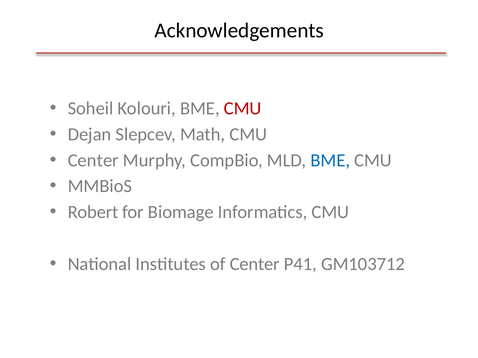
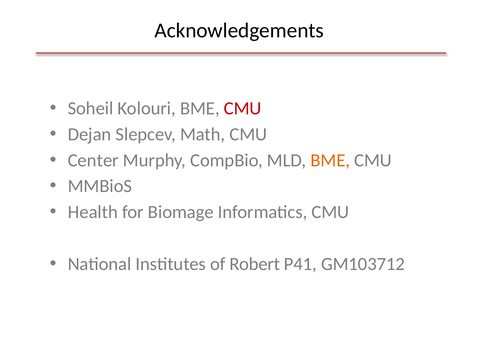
BME at (330, 160) colour: blue -> orange
Robert: Robert -> Health
of Center: Center -> Robert
